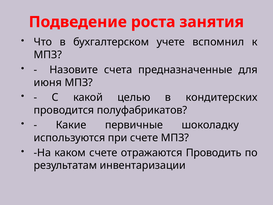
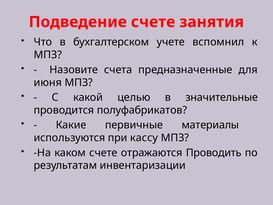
Подведение роста: роста -> счете
кондитерских: кондитерских -> значительные
шоколадку: шоколадку -> материалы
при счете: счете -> кассу
